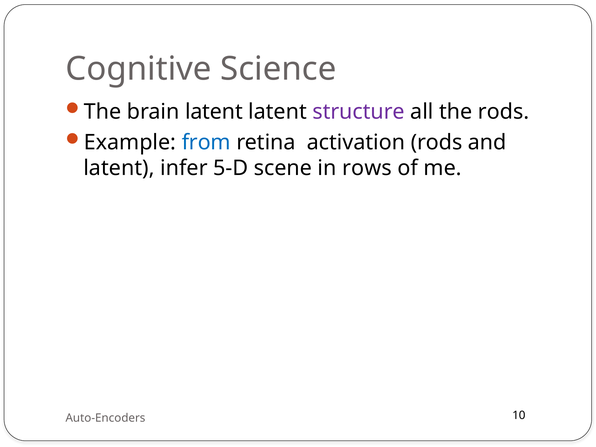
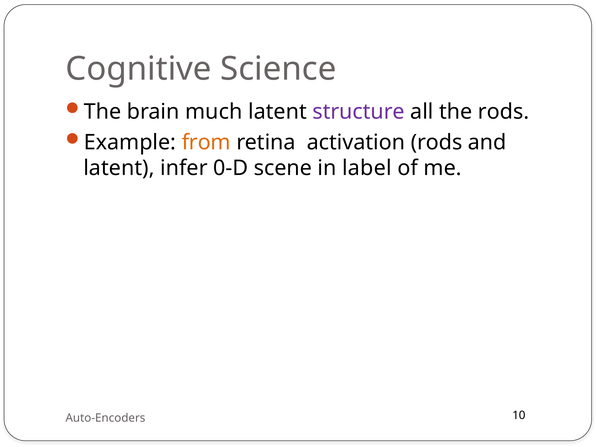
brain latent: latent -> much
from colour: blue -> orange
5-D: 5-D -> 0-D
rows: rows -> label
